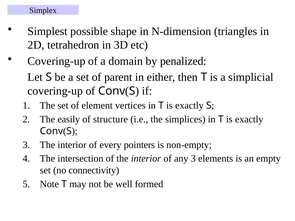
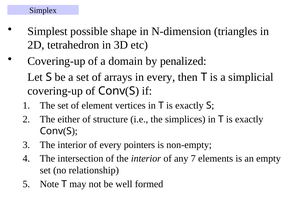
parent: parent -> arrays
in either: either -> every
easily: easily -> either
any 3: 3 -> 7
connectivity: connectivity -> relationship
